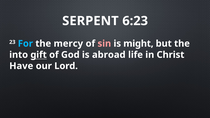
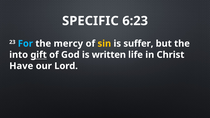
SERPENT: SERPENT -> SPECIFIC
sin colour: pink -> yellow
might: might -> suffer
abroad: abroad -> written
